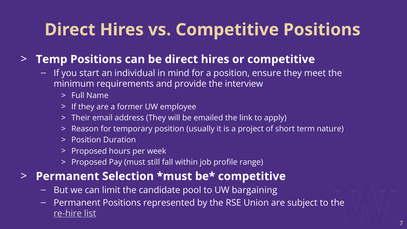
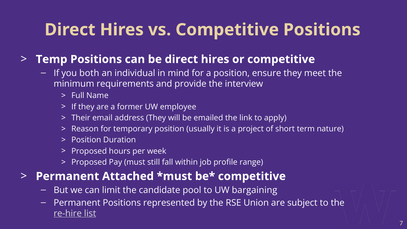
start: start -> both
Selection: Selection -> Attached
